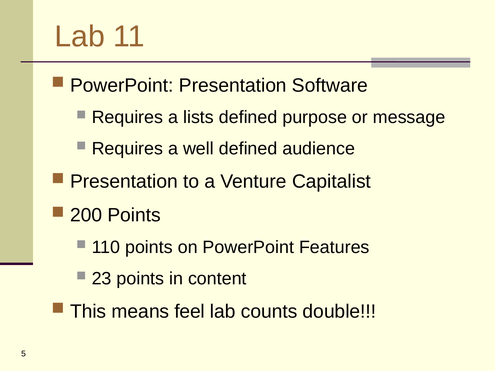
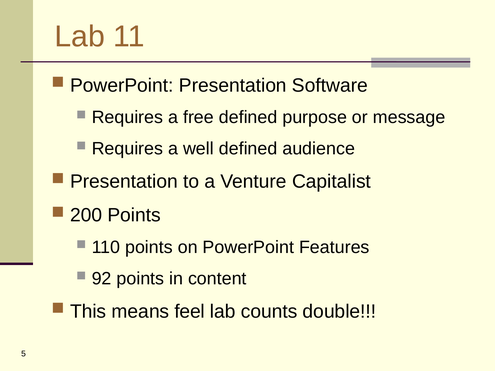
lists: lists -> free
23: 23 -> 92
